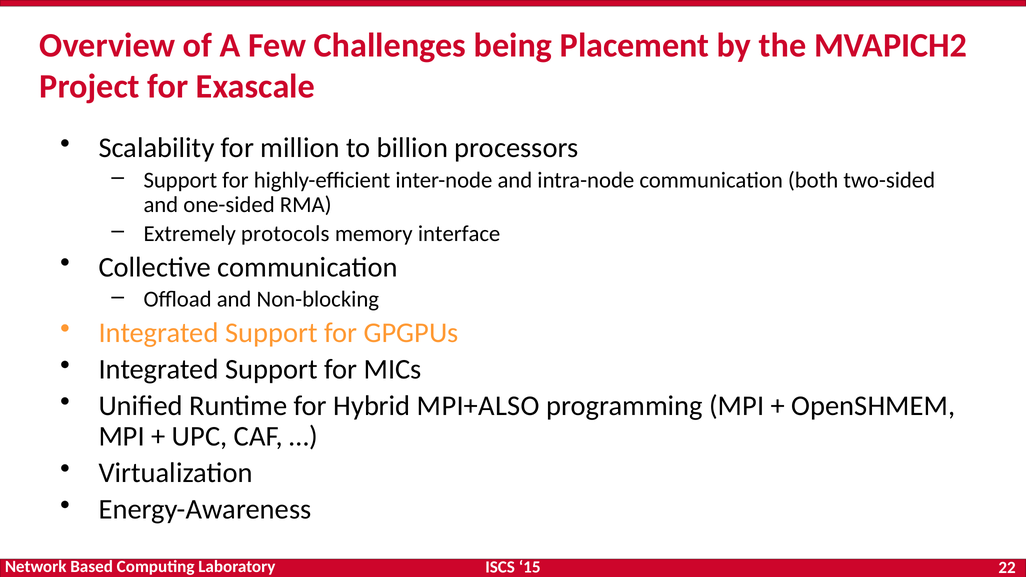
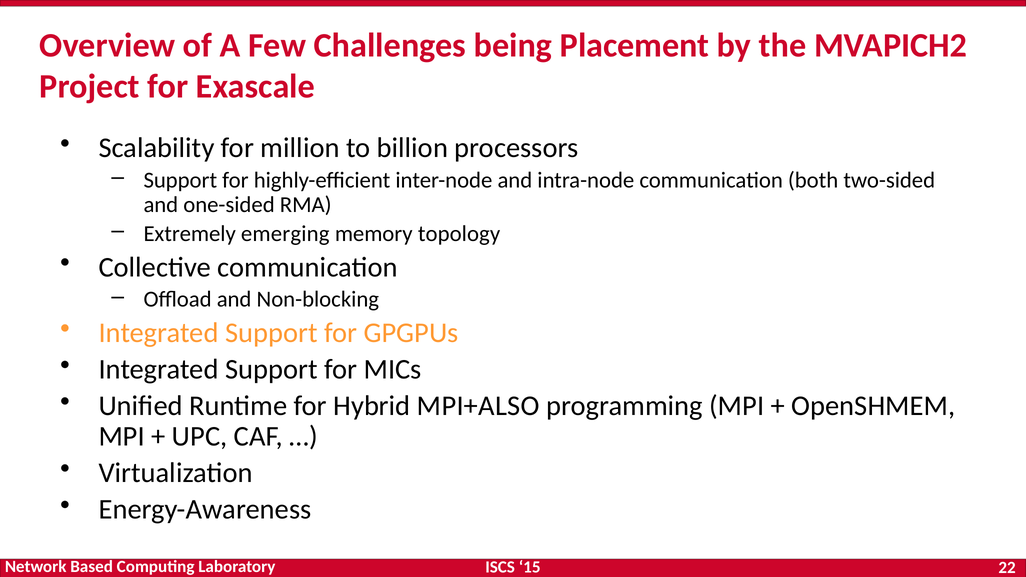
protocols: protocols -> emerging
interface: interface -> topology
